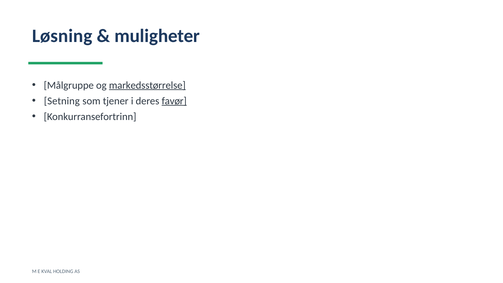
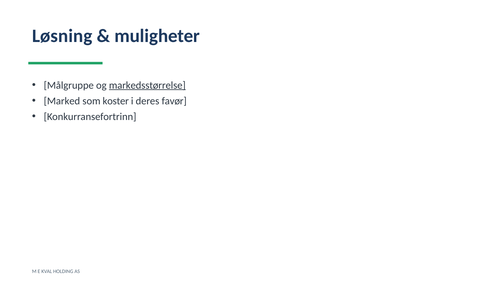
Setning: Setning -> Marked
tjener: tjener -> koster
favør underline: present -> none
